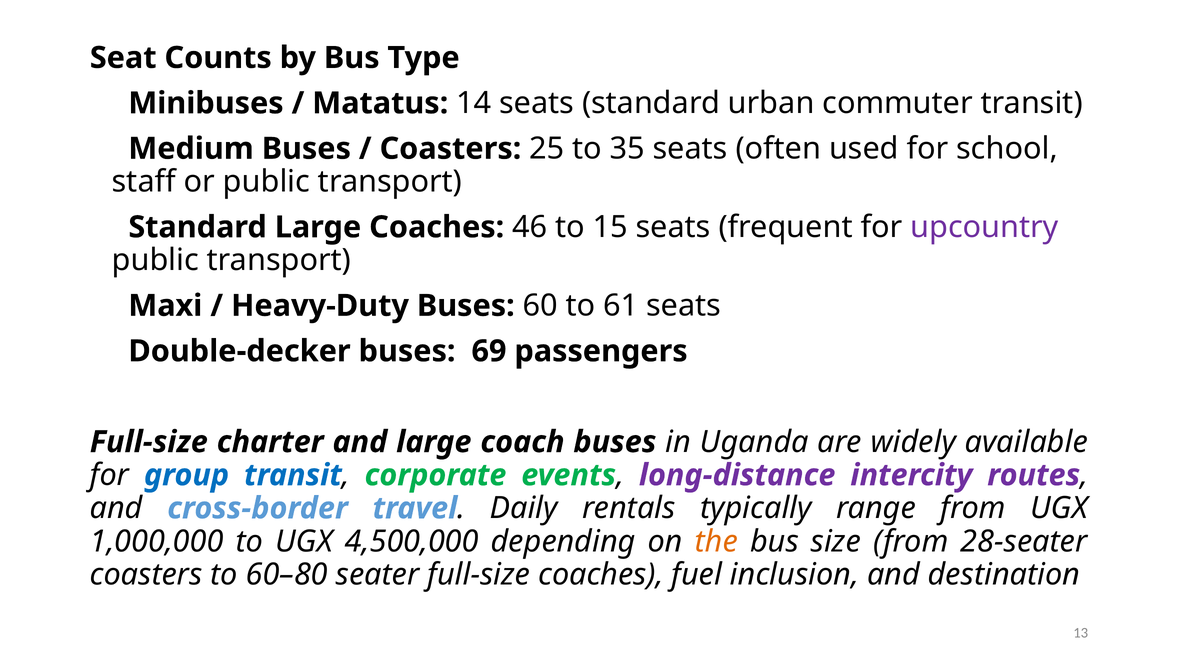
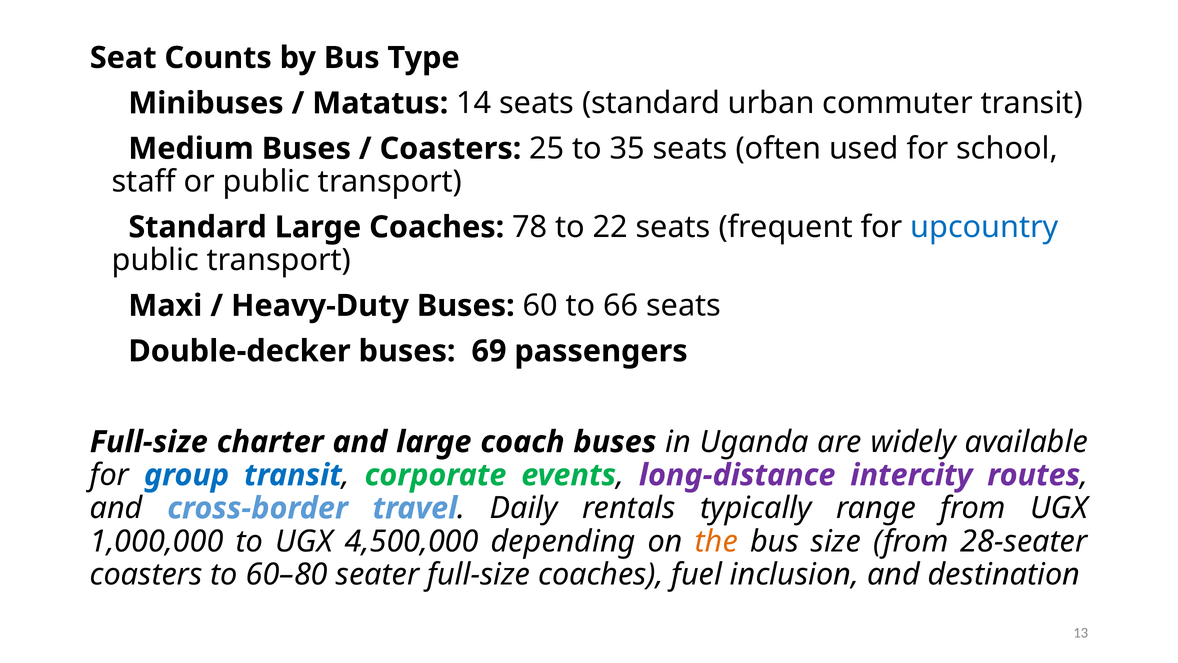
46: 46 -> 78
15: 15 -> 22
upcountry colour: purple -> blue
61: 61 -> 66
